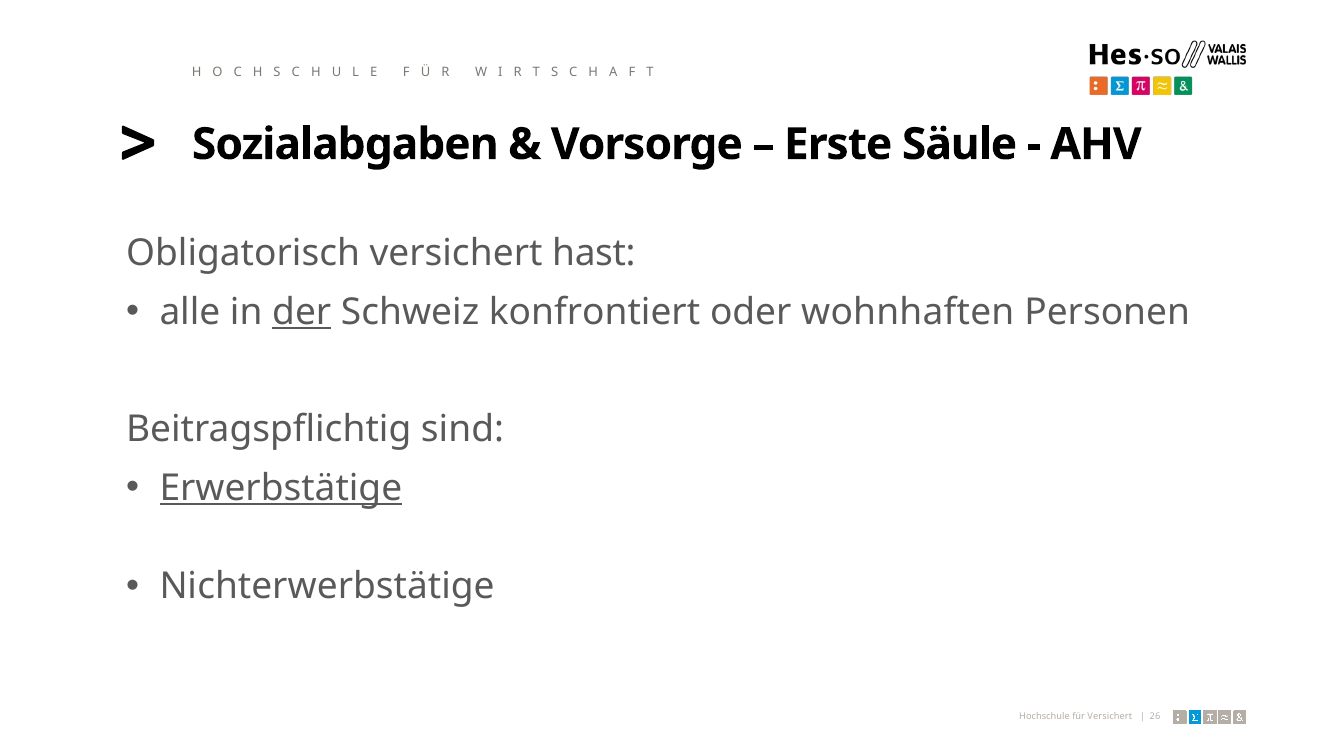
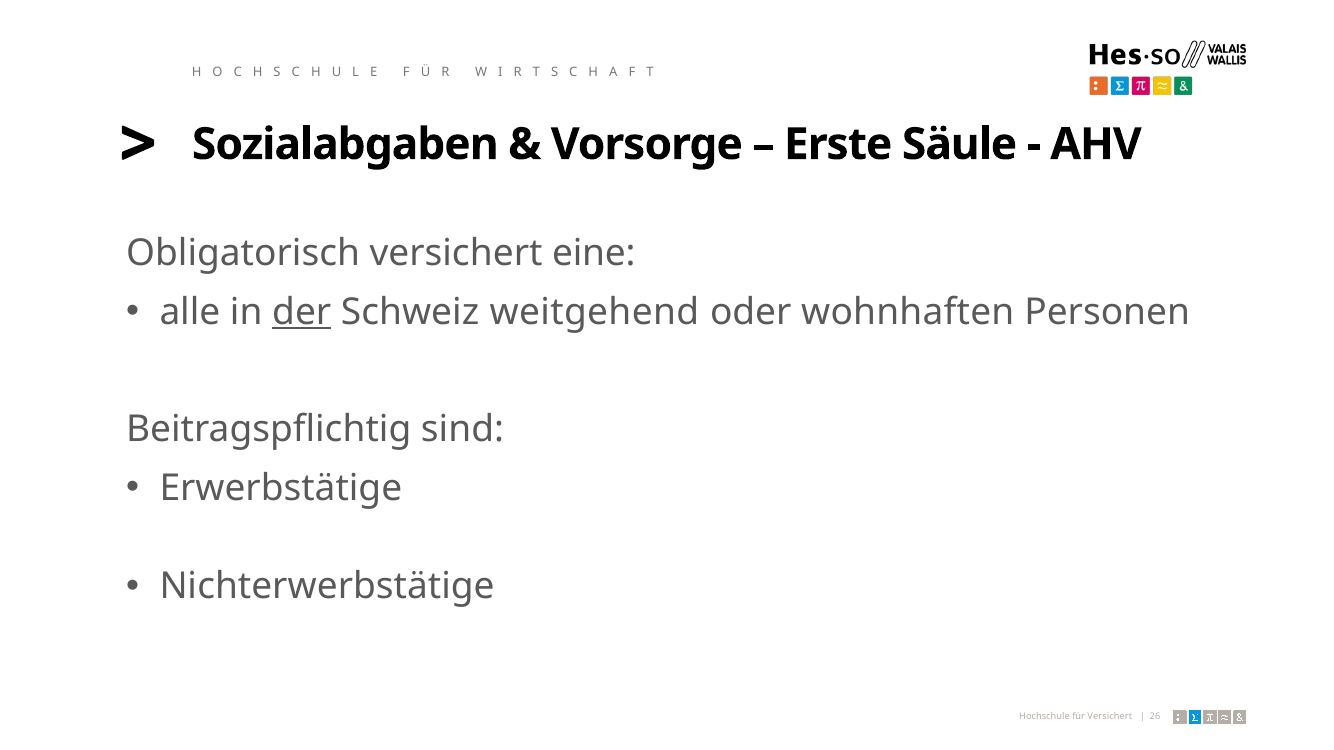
hast: hast -> eine
konfrontiert: konfrontiert -> weitgehend
Erwerbstätige underline: present -> none
